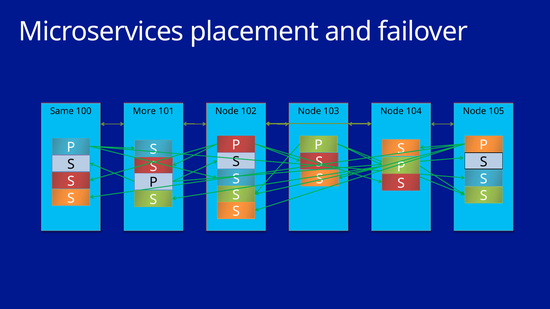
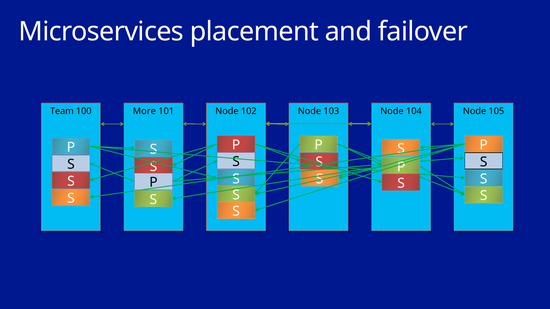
Same: Same -> Team
